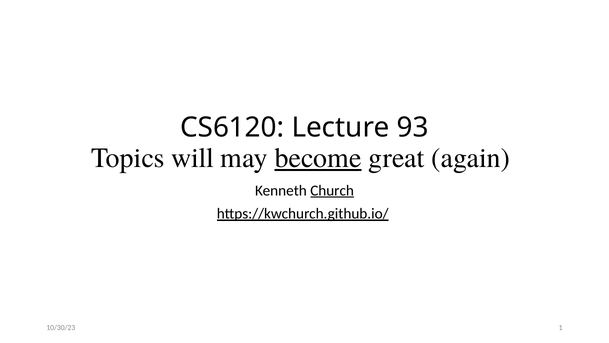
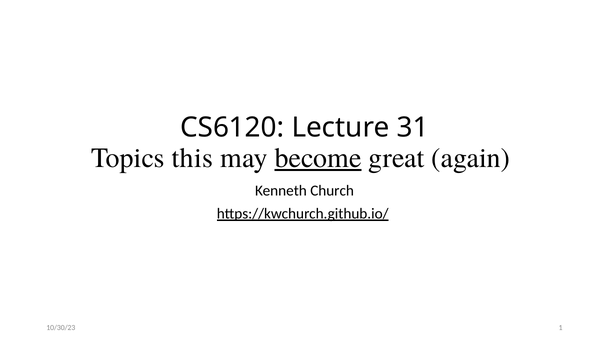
93: 93 -> 31
will: will -> this
Church underline: present -> none
